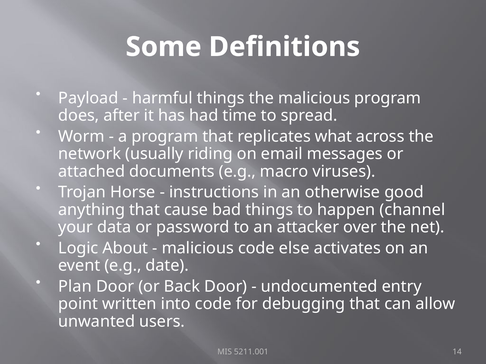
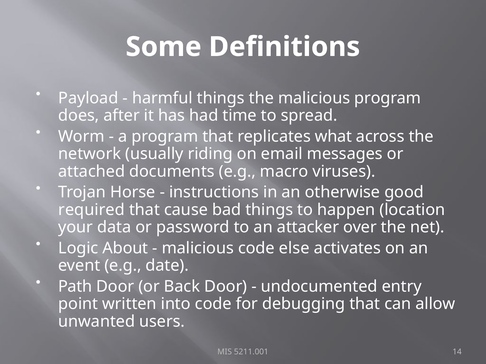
anything: anything -> required
channel: channel -> location
Plan: Plan -> Path
